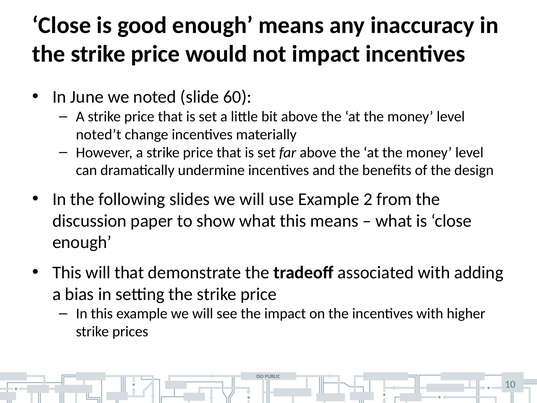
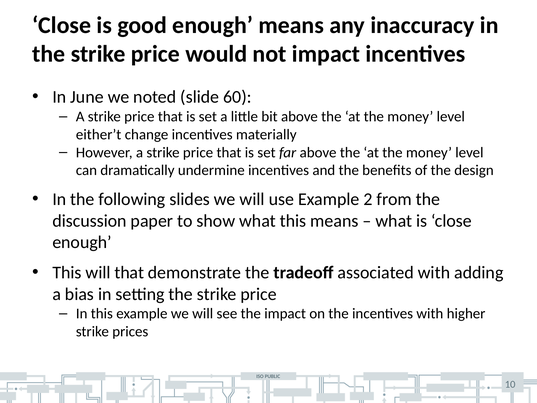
noted’t: noted’t -> either’t
